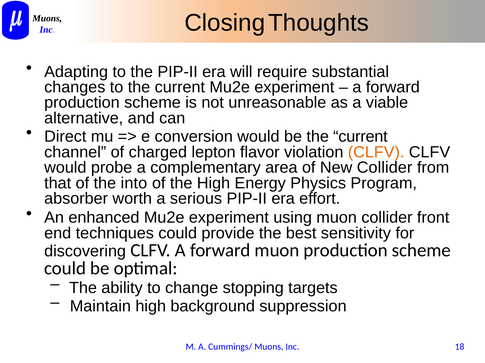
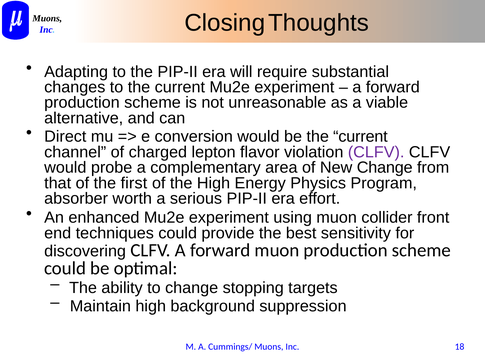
CLFV at (376, 152) colour: orange -> purple
New Collider: Collider -> Change
into: into -> first
